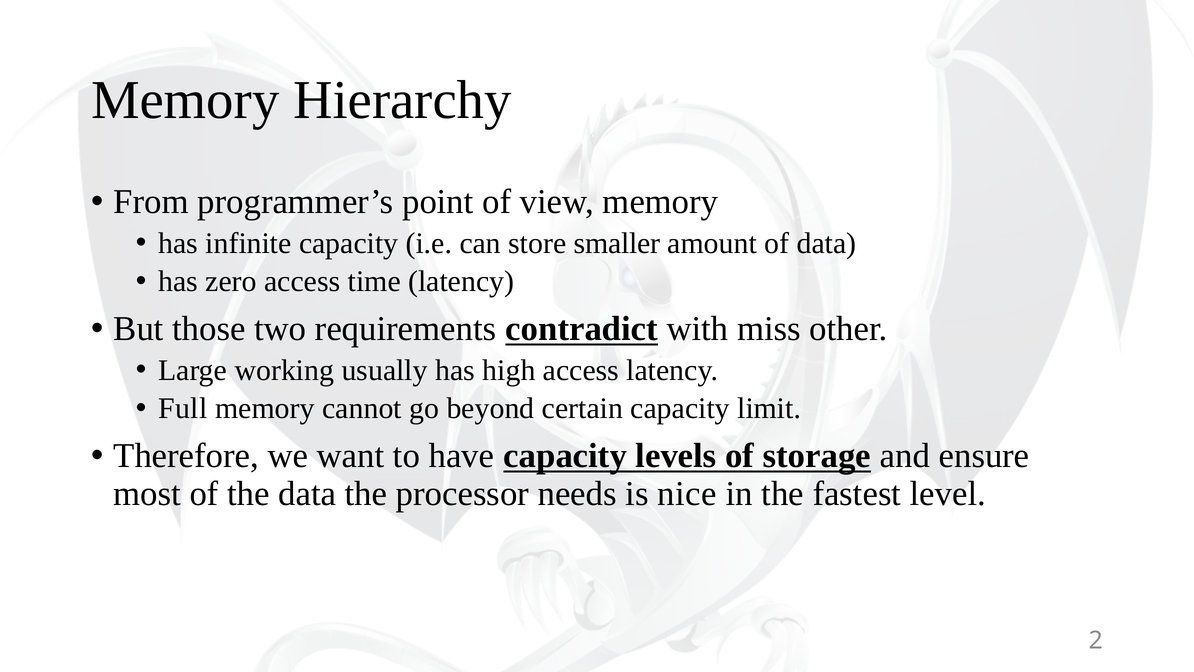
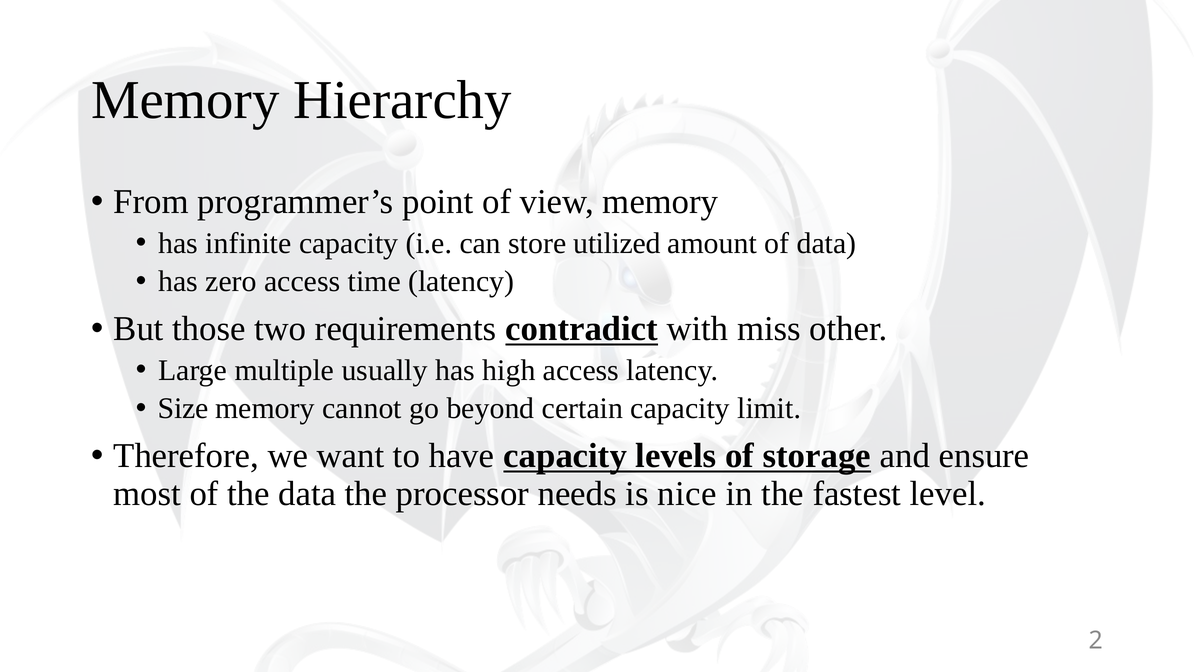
smaller: smaller -> utilized
working: working -> multiple
Full: Full -> Size
